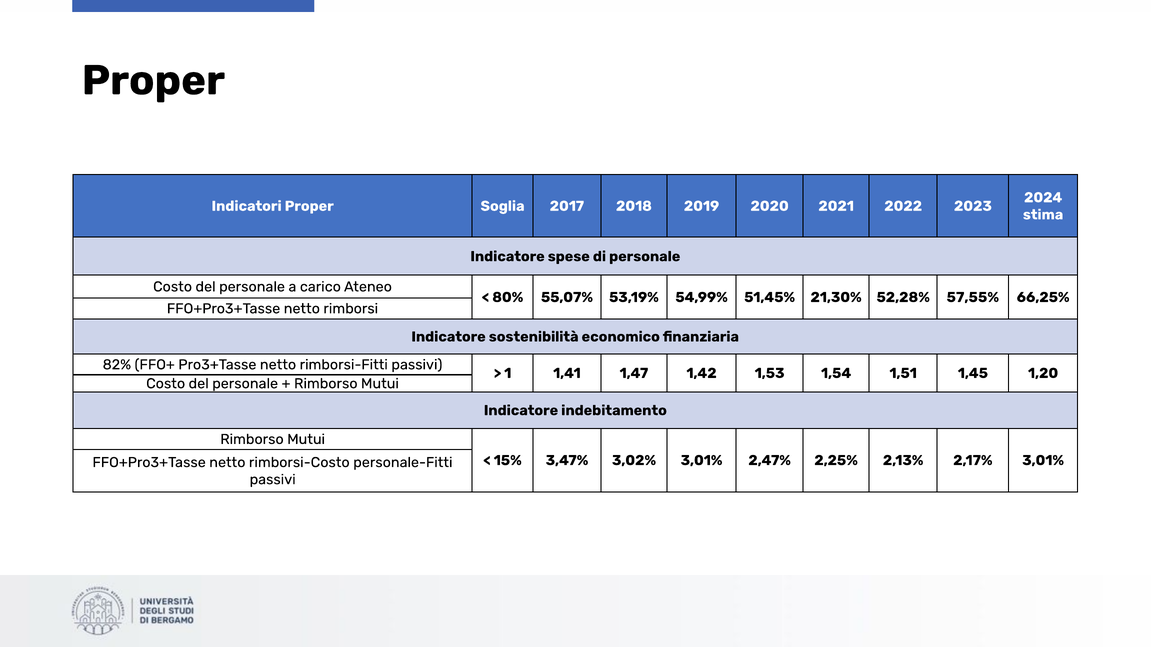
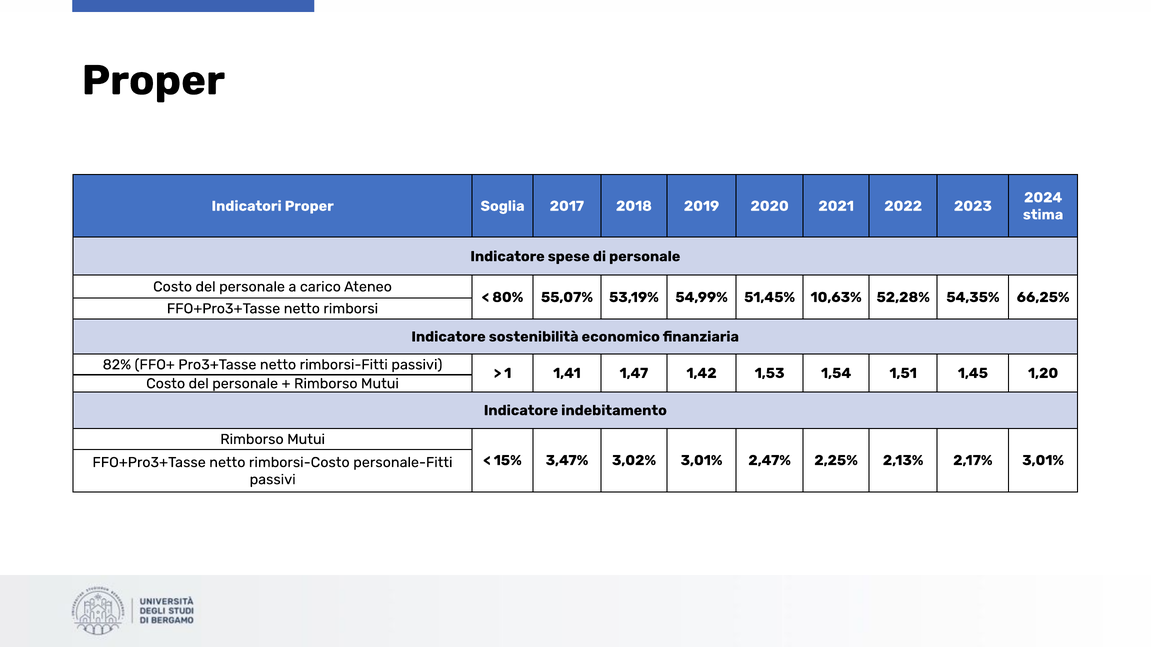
21,30%: 21,30% -> 10,63%
57,55%: 57,55% -> 54,35%
